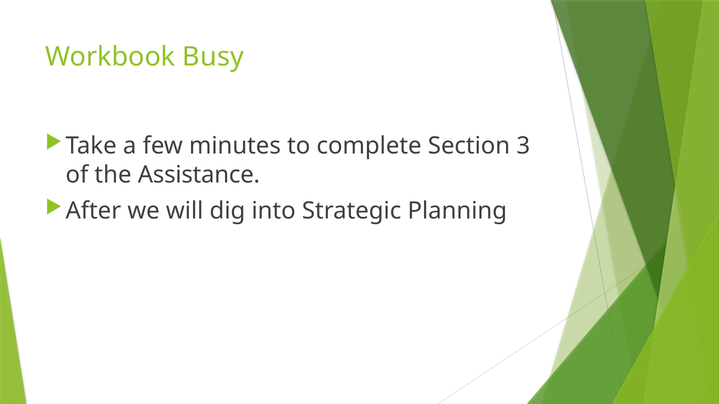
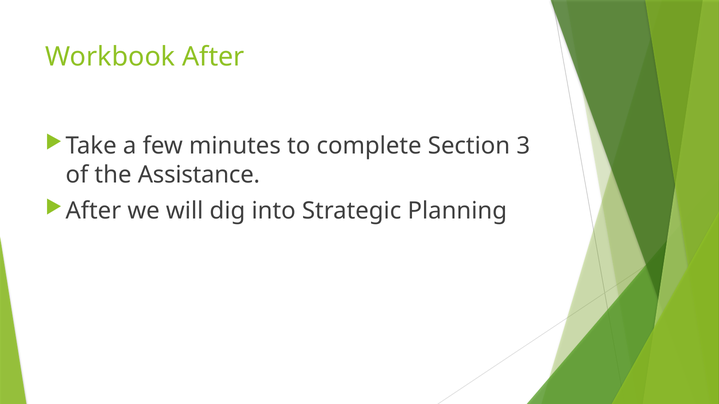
Workbook Busy: Busy -> After
